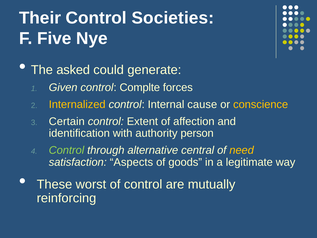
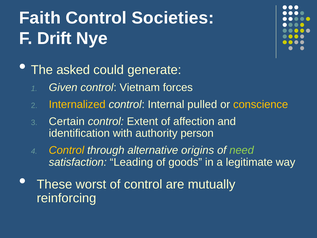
Their: Their -> Faith
Five: Five -> Drift
Complte: Complte -> Vietnam
cause: cause -> pulled
Control at (66, 150) colour: light green -> yellow
central: central -> origins
need colour: yellow -> light green
Aspects: Aspects -> Leading
